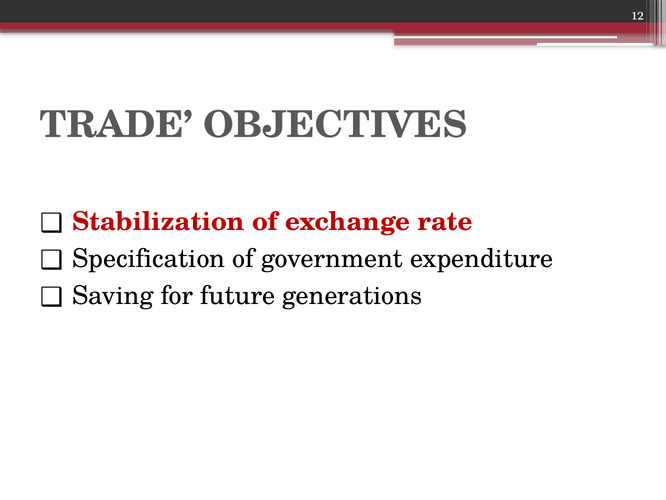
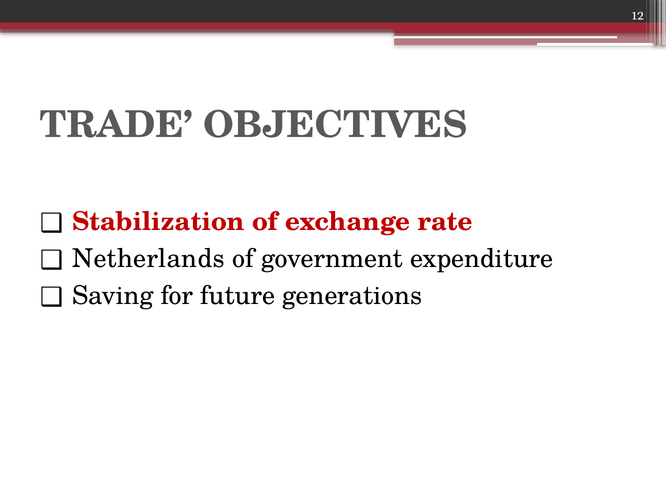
Specification: Specification -> Netherlands
